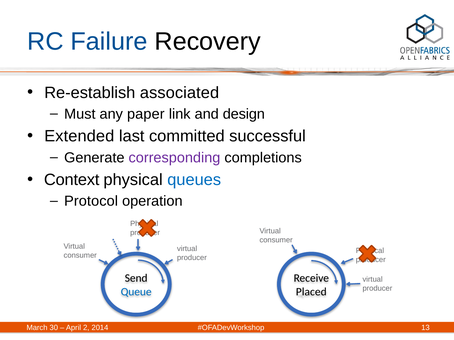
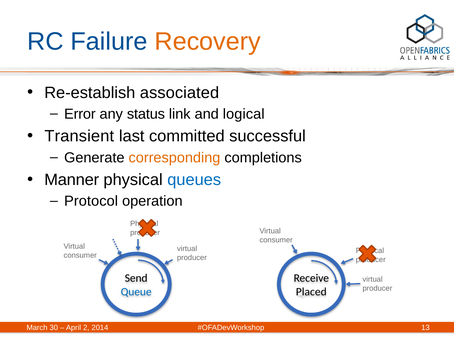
Recovery colour: black -> orange
Must: Must -> Error
paper: paper -> status
design: design -> logical
Extended: Extended -> Transient
corresponding colour: purple -> orange
Context: Context -> Manner
